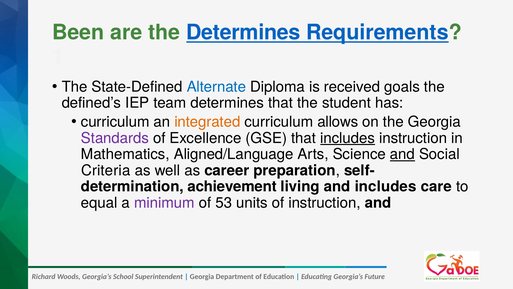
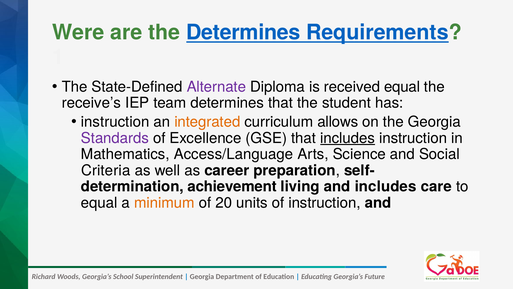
Been: Been -> Were
Alternate colour: blue -> purple
received goals: goals -> equal
defined’s: defined’s -> receive’s
curriculum at (115, 122): curriculum -> instruction
Aligned/Language: Aligned/Language -> Access/Language
and at (402, 154) underline: present -> none
minimum colour: purple -> orange
53: 53 -> 20
